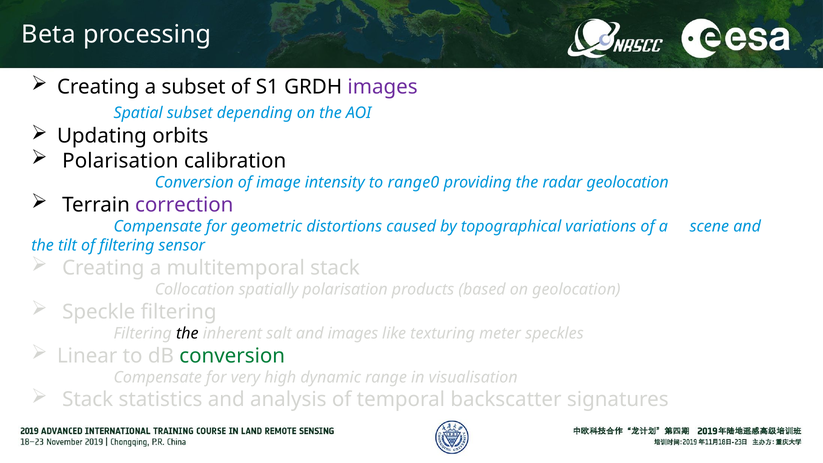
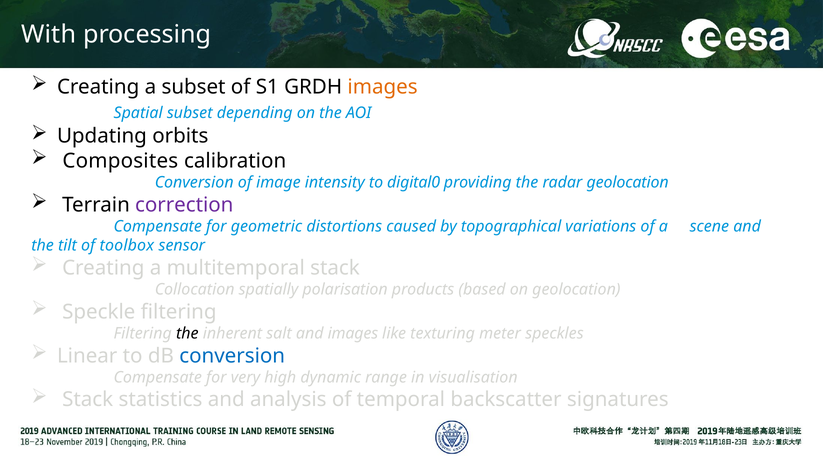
Beta: Beta -> With
images at (383, 87) colour: purple -> orange
Polarisation at (120, 161): Polarisation -> Composites
range0: range0 -> digital0
of filtering: filtering -> toolbox
conversion at (232, 356) colour: green -> blue
